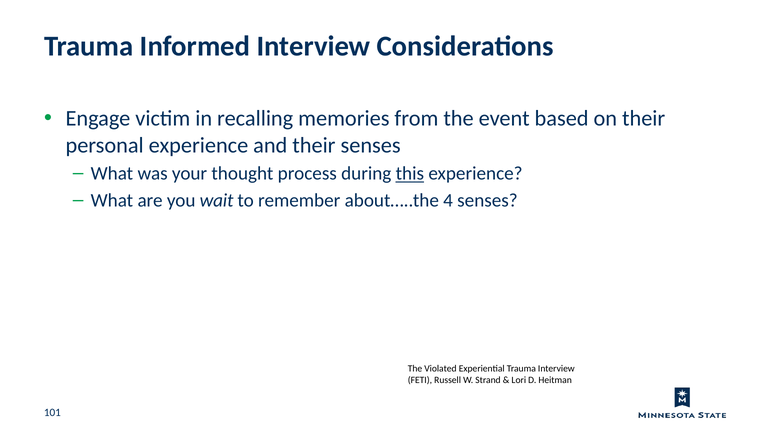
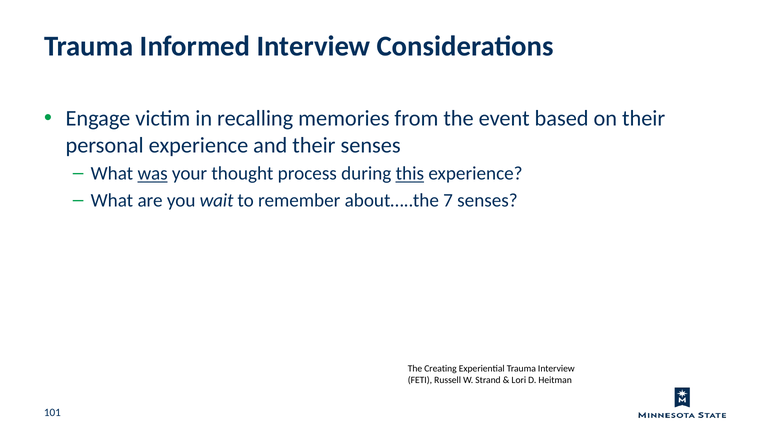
was underline: none -> present
4: 4 -> 7
Violated: Violated -> Creating
